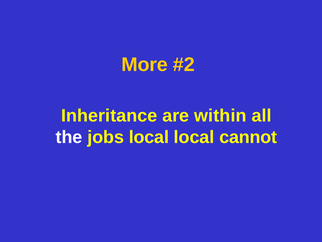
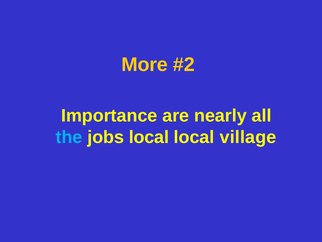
Inheritance: Inheritance -> Importance
within: within -> nearly
the colour: white -> light blue
cannot: cannot -> village
